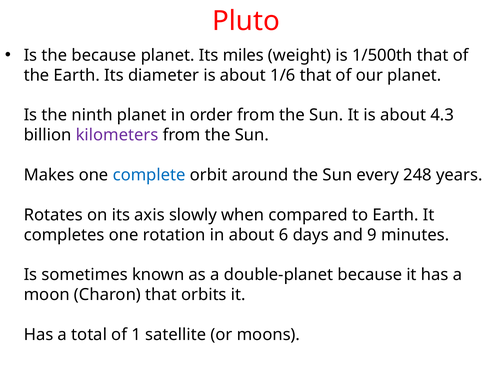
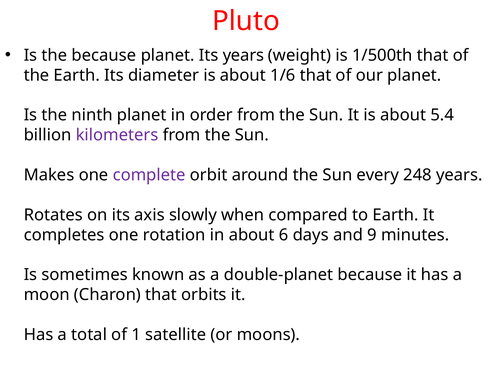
Its miles: miles -> years
4.3: 4.3 -> 5.4
complete colour: blue -> purple
